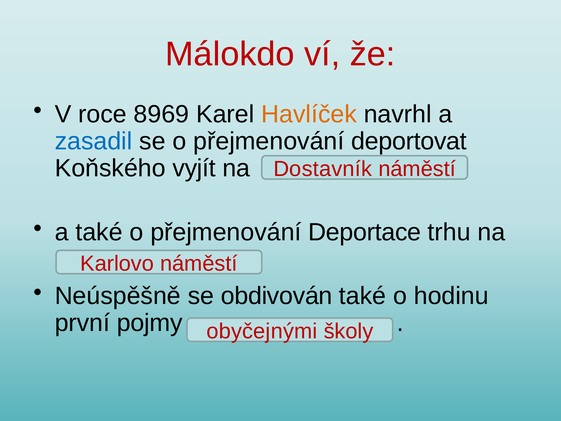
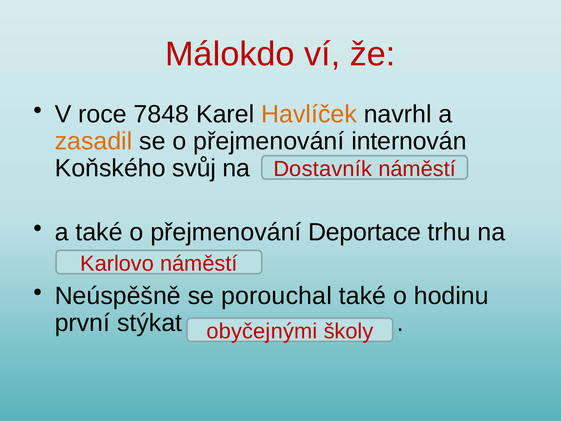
8969: 8969 -> 7848
zasadil colour: blue -> orange
deportovat: deportovat -> internován
vyjít: vyjít -> svůj
obdivován: obdivován -> porouchal
pojmy: pojmy -> stýkat
